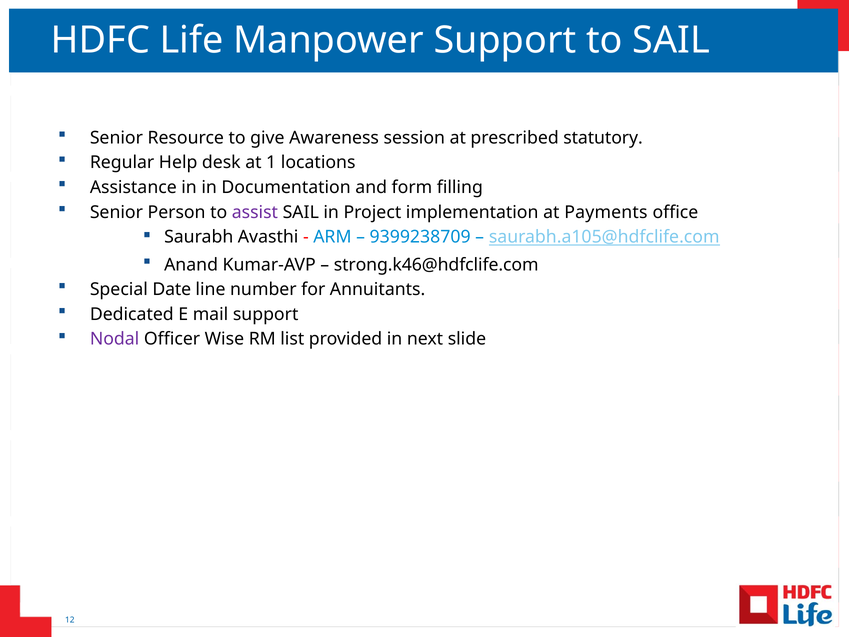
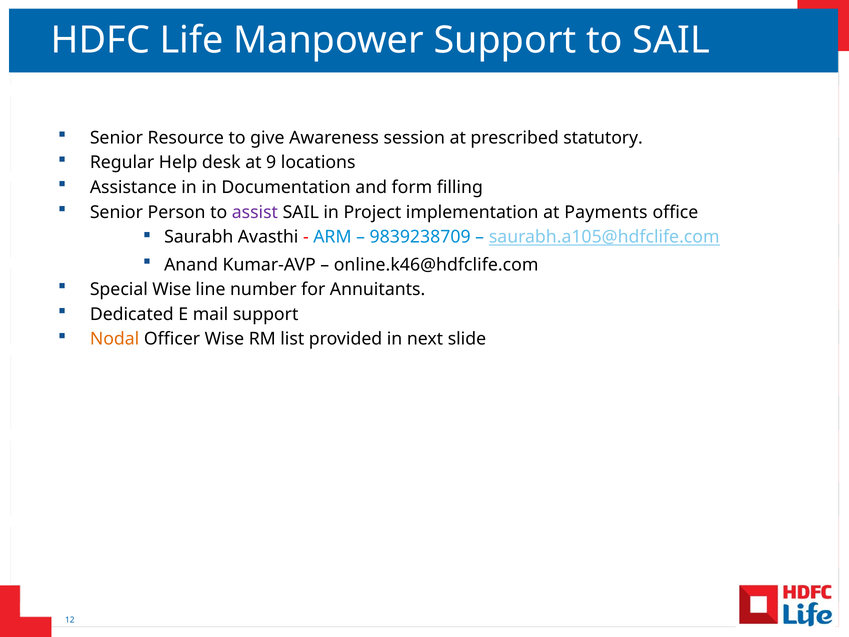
1: 1 -> 9
9399238709: 9399238709 -> 9839238709
strong.k46@hdfclife.com: strong.k46@hdfclife.com -> online.k46@hdfclife.com
Special Date: Date -> Wise
Nodal colour: purple -> orange
